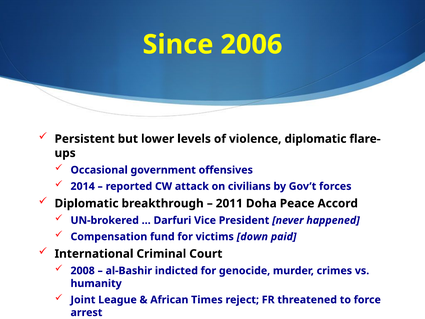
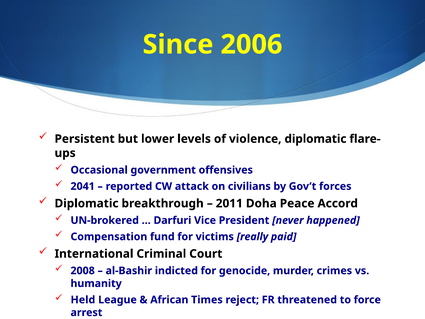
2014: 2014 -> 2041
down: down -> really
Joint: Joint -> Held
